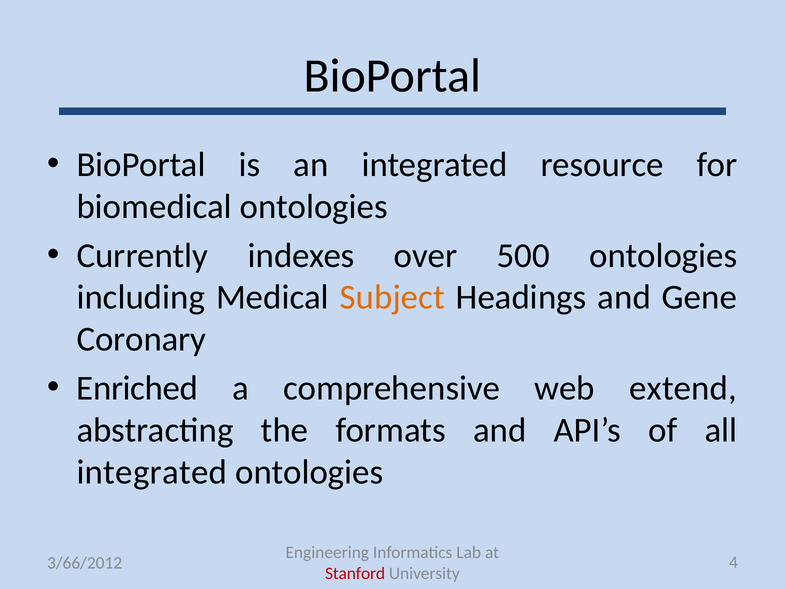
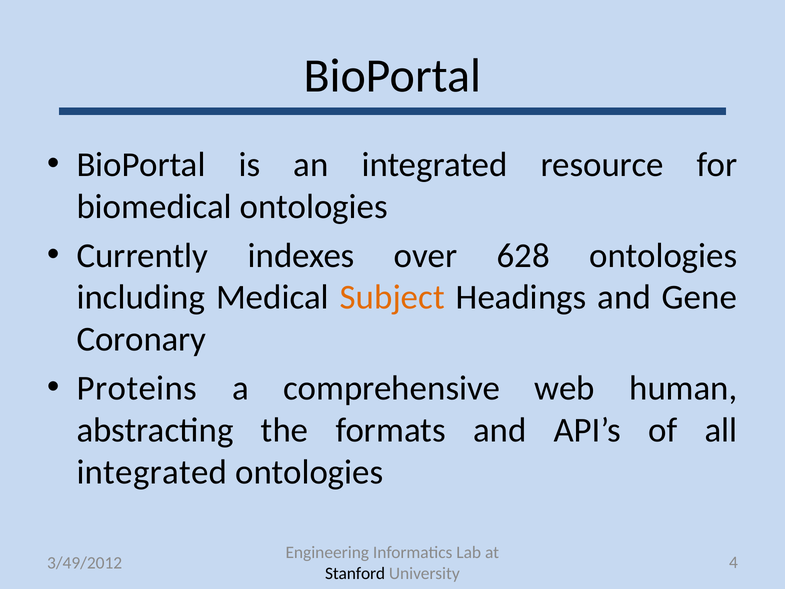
500: 500 -> 628
Enriched: Enriched -> Proteins
extend: extend -> human
3/66/2012: 3/66/2012 -> 3/49/2012
Stanford colour: red -> black
